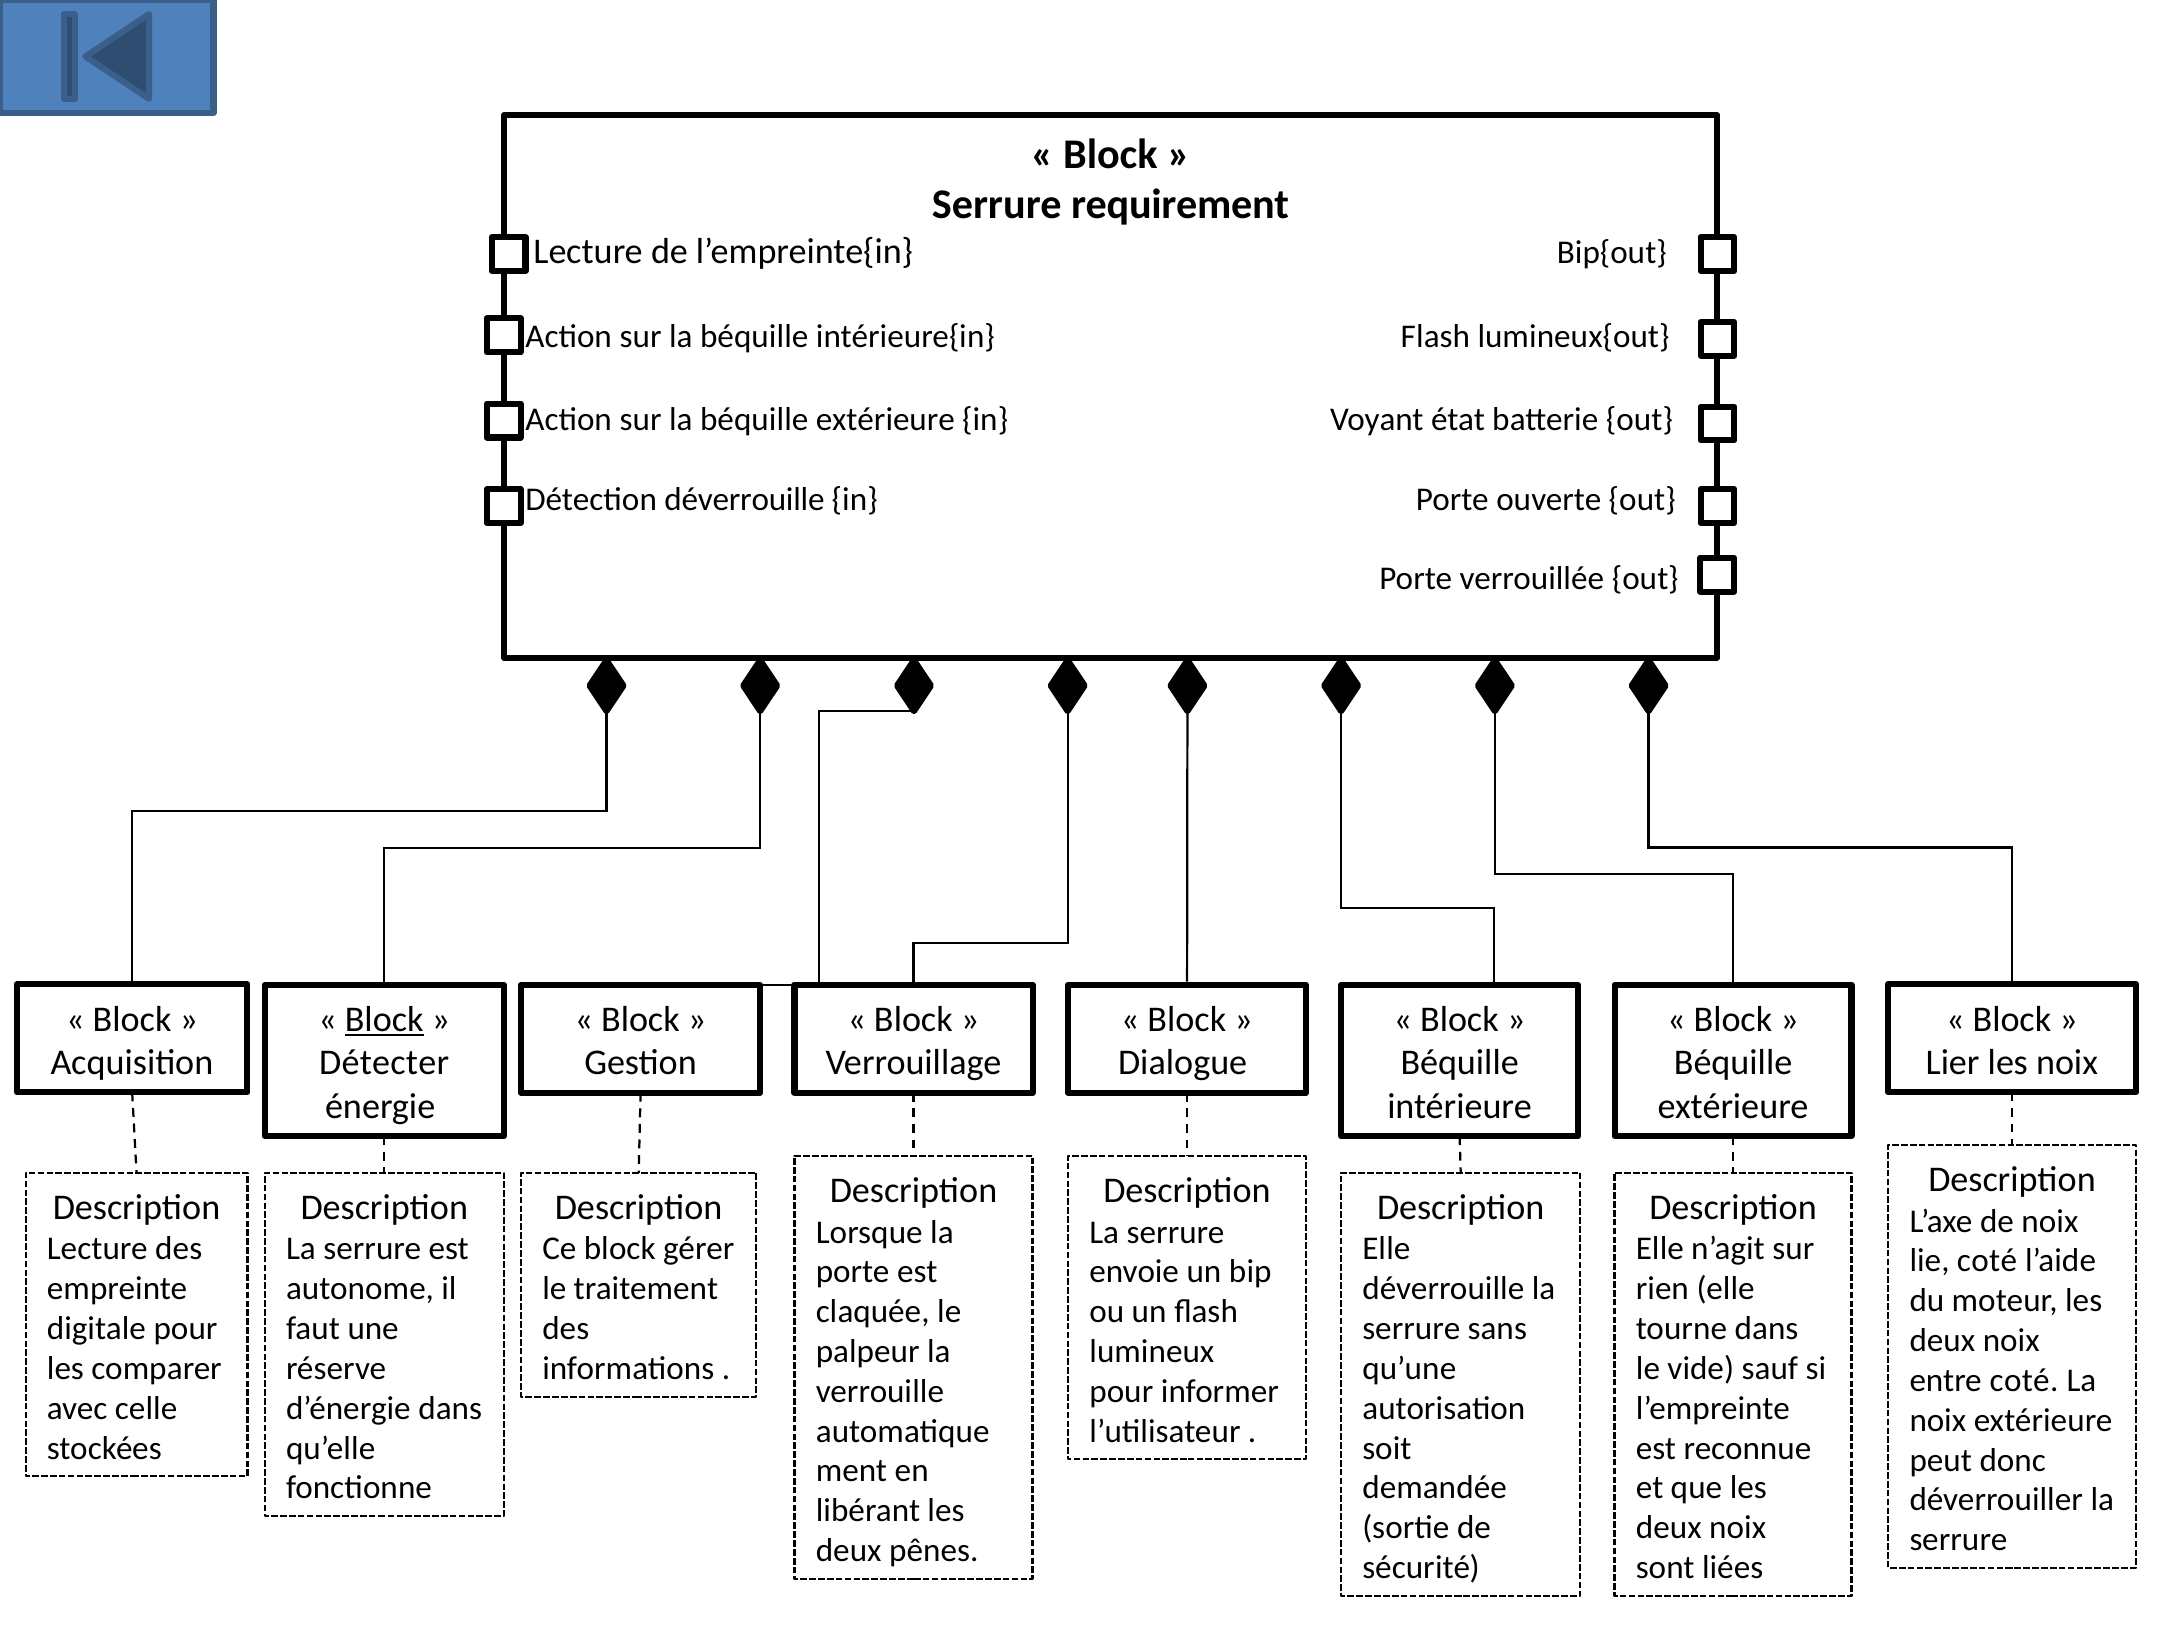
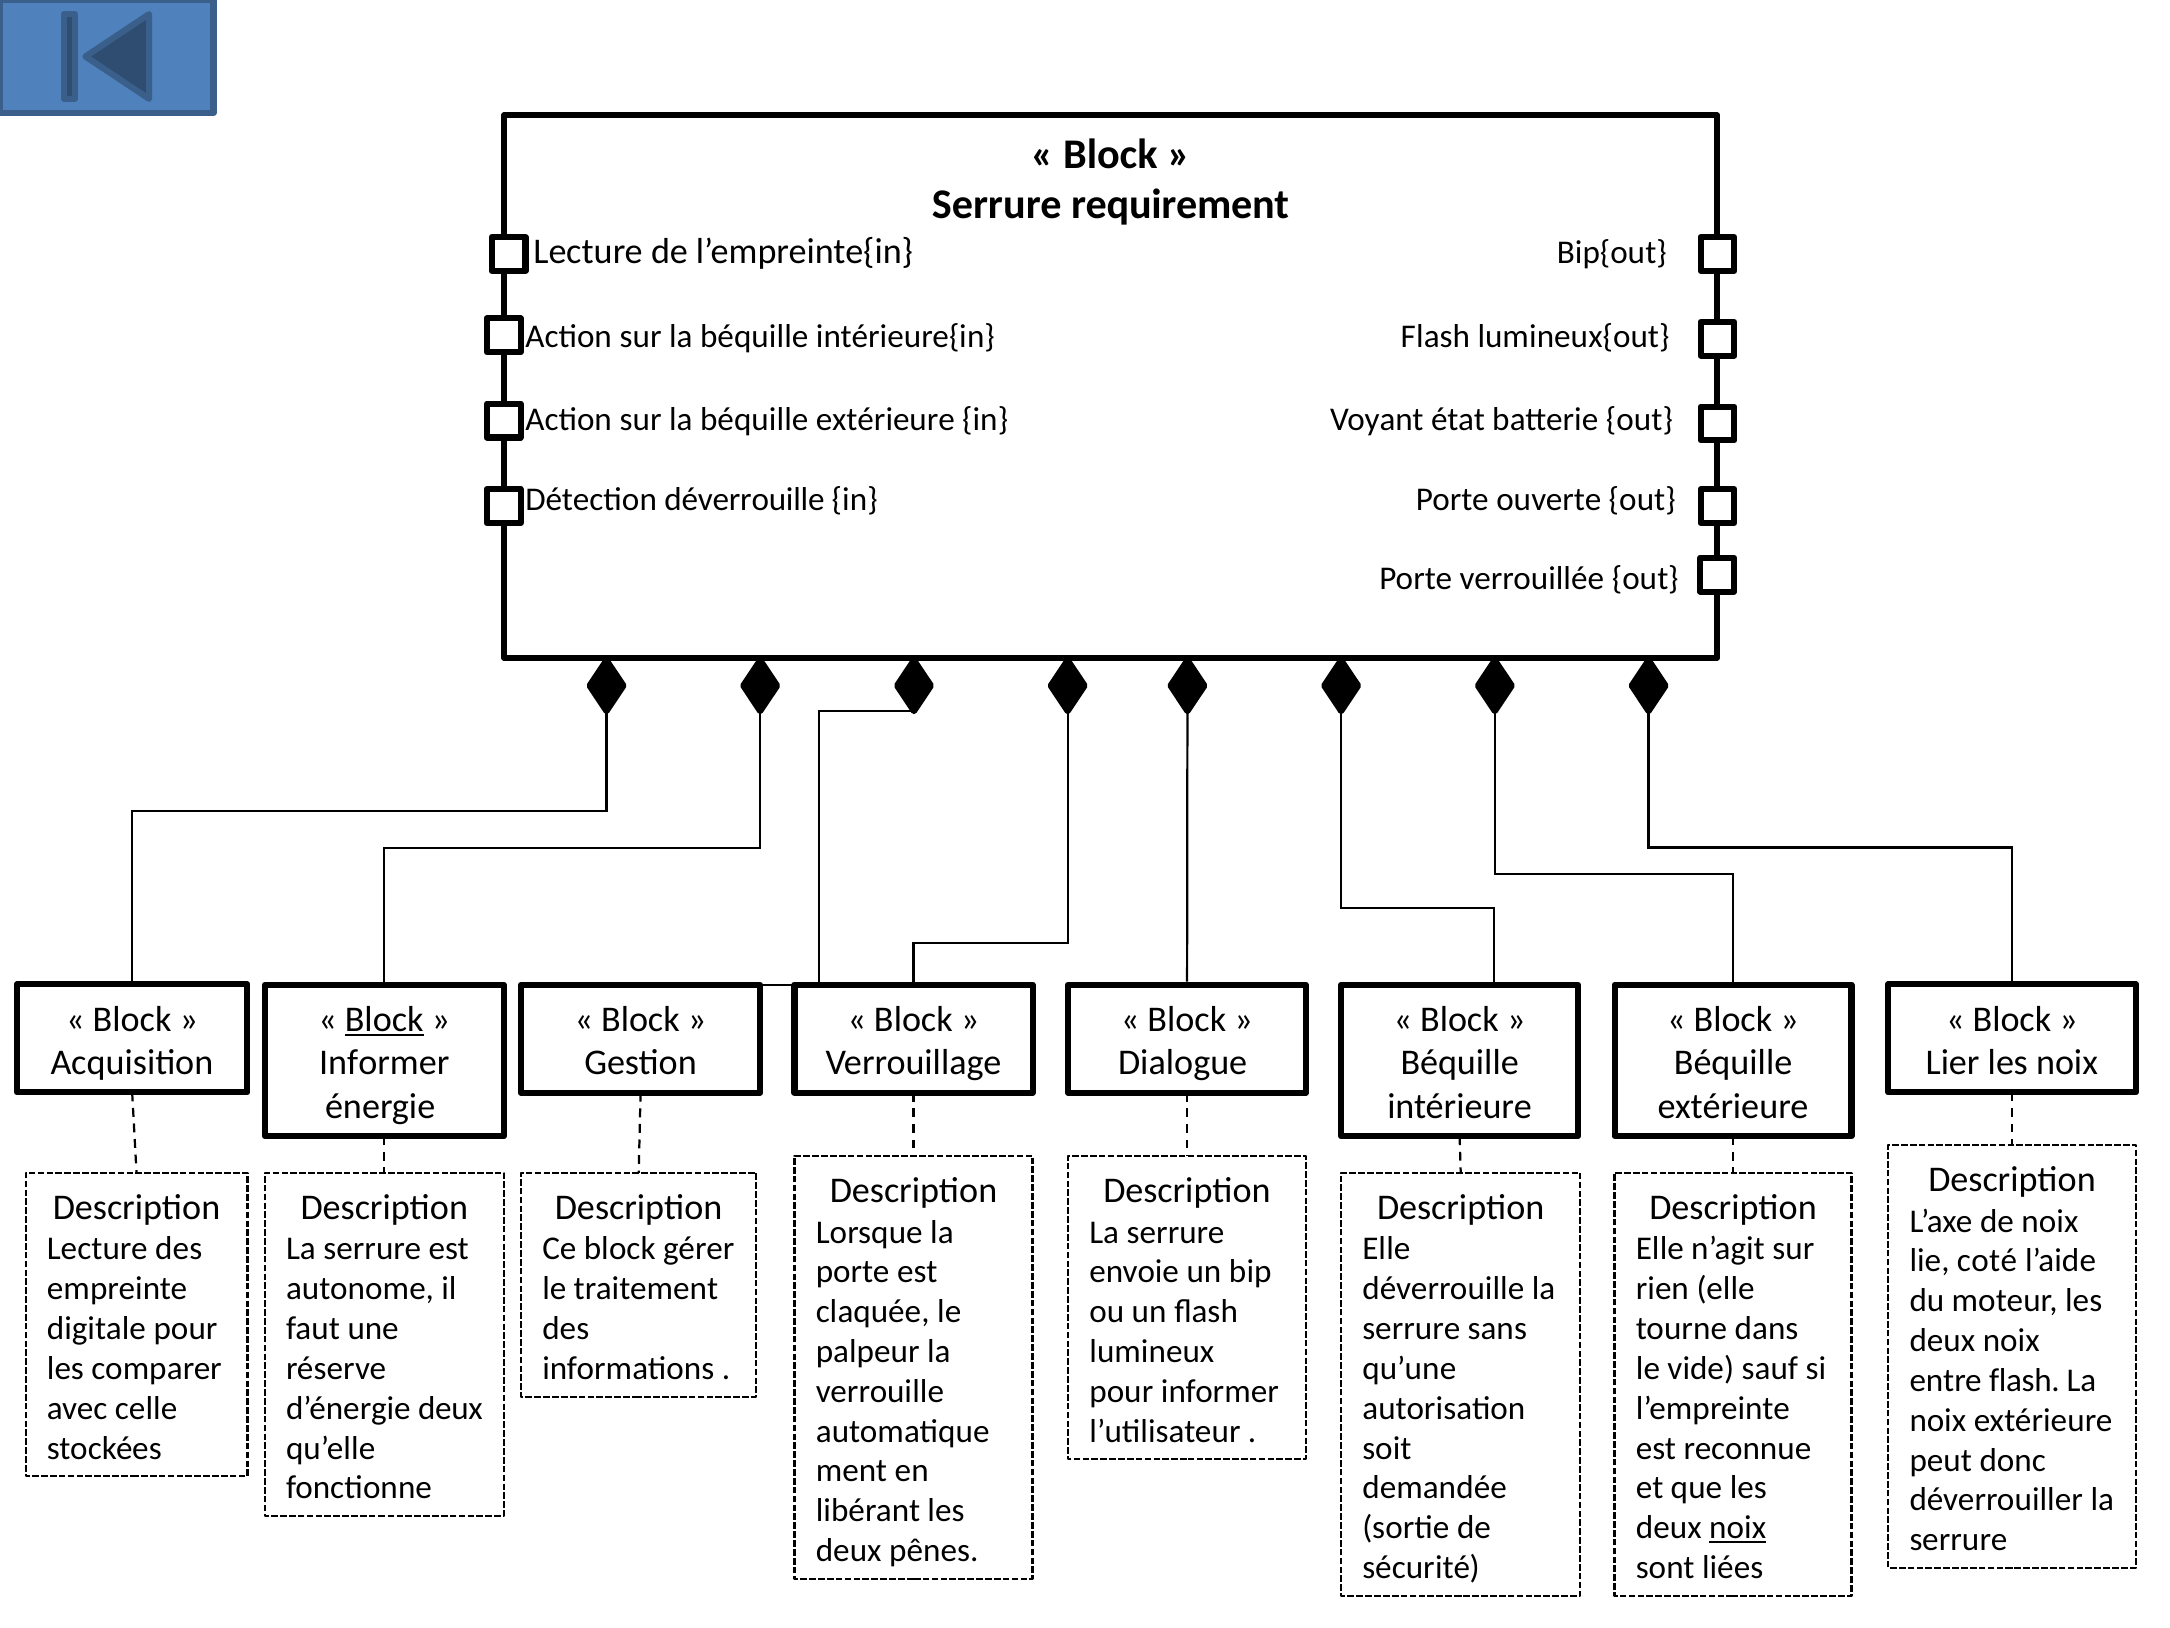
Détecter at (384, 1063): Détecter -> Informer
entre coté: coté -> flash
d’énergie dans: dans -> deux
noix at (1738, 1527) underline: none -> present
